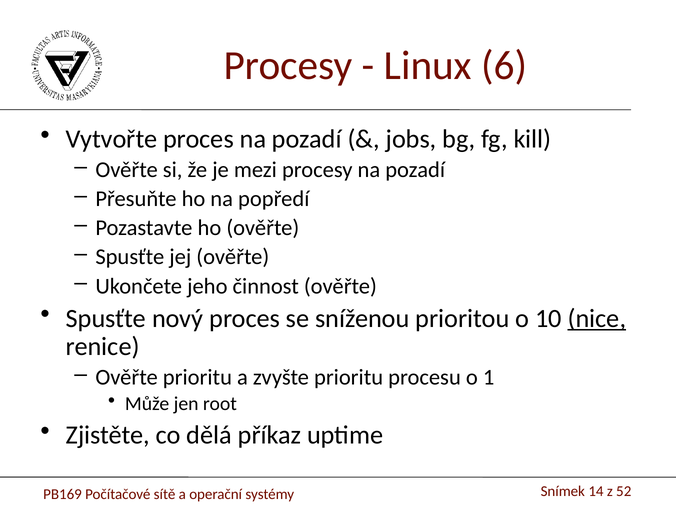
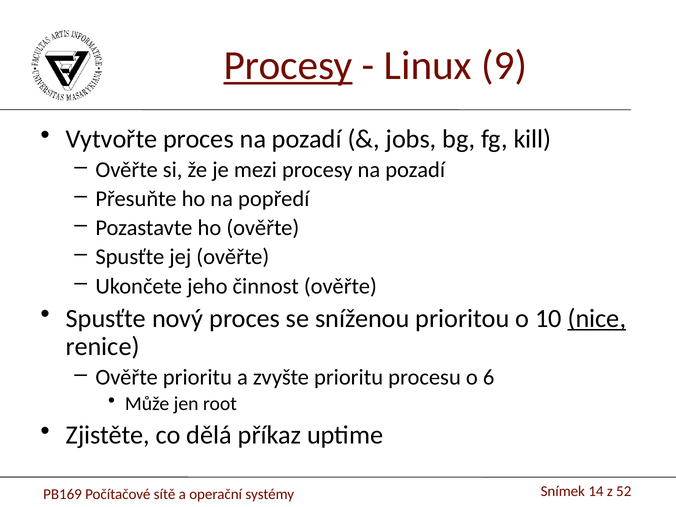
Procesy at (288, 65) underline: none -> present
6: 6 -> 9
1: 1 -> 6
